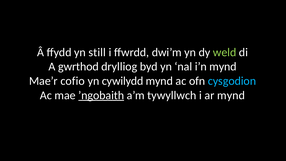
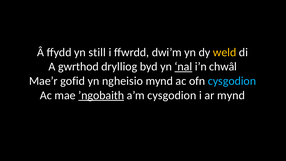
weld colour: light green -> yellow
nal underline: none -> present
i’n mynd: mynd -> chwâl
cofio: cofio -> gofid
cywilydd: cywilydd -> ngheisio
a’m tywyllwch: tywyllwch -> cysgodion
